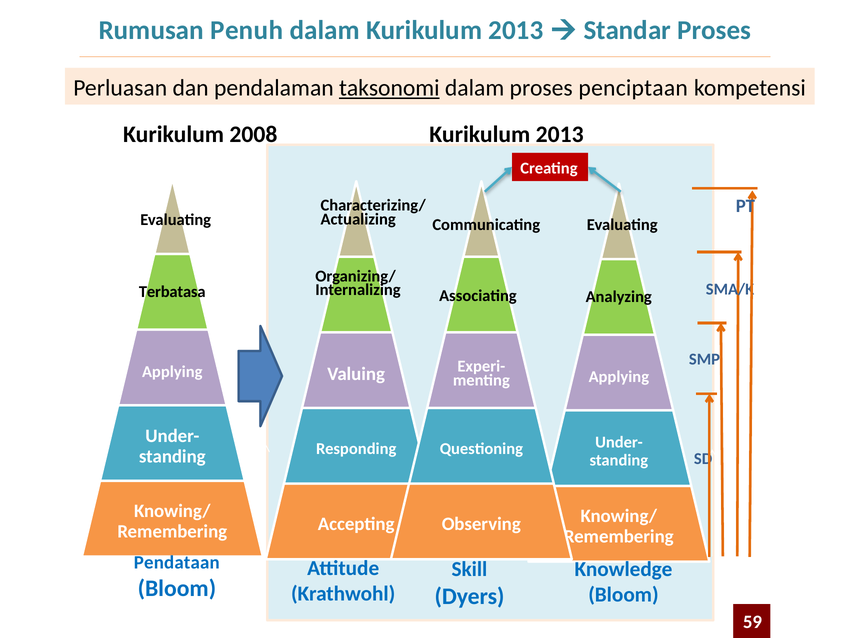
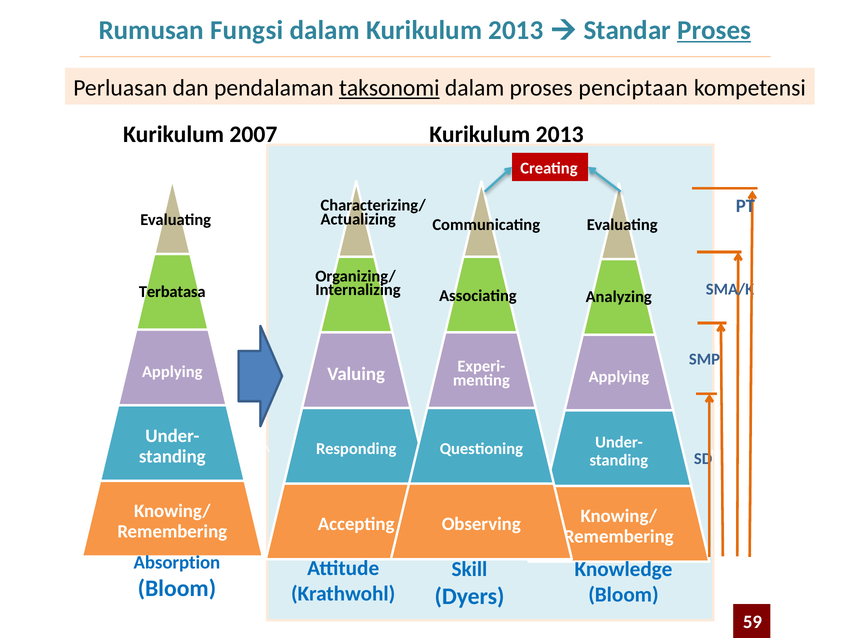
Penuh: Penuh -> Fungsi
Proses at (714, 30) underline: none -> present
2008: 2008 -> 2007
Pendataan: Pendataan -> Absorption
